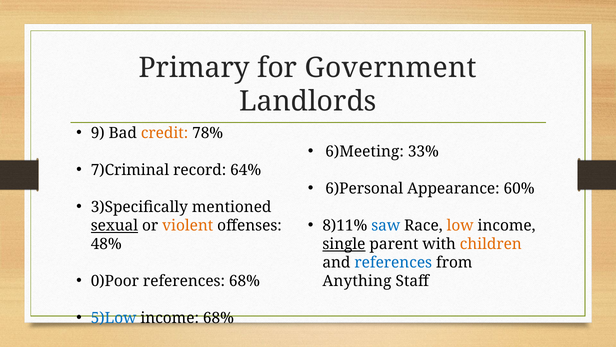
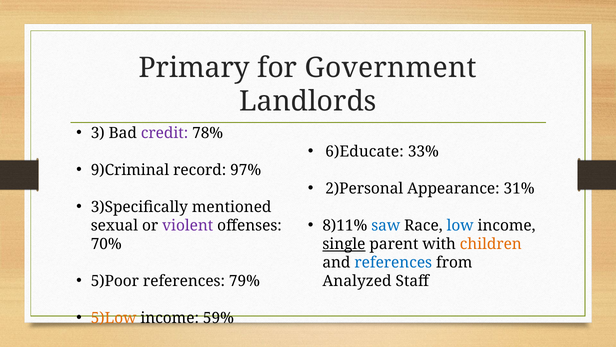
9: 9 -> 3
credit colour: orange -> purple
6)Meeting: 6)Meeting -> 6)Educate
7)Criminal: 7)Criminal -> 9)Criminal
64%: 64% -> 97%
6)Personal: 6)Personal -> 2)Personal
60%: 60% -> 31%
low colour: orange -> blue
sexual underline: present -> none
violent colour: orange -> purple
48%: 48% -> 70%
0)Poor: 0)Poor -> 5)Poor
references 68%: 68% -> 79%
Anything: Anything -> Analyzed
5)Low colour: blue -> orange
income 68%: 68% -> 59%
